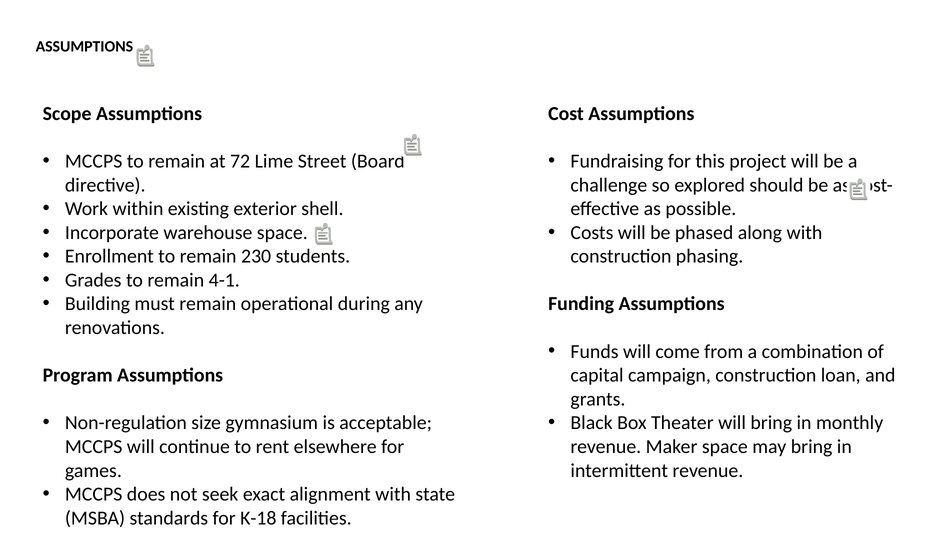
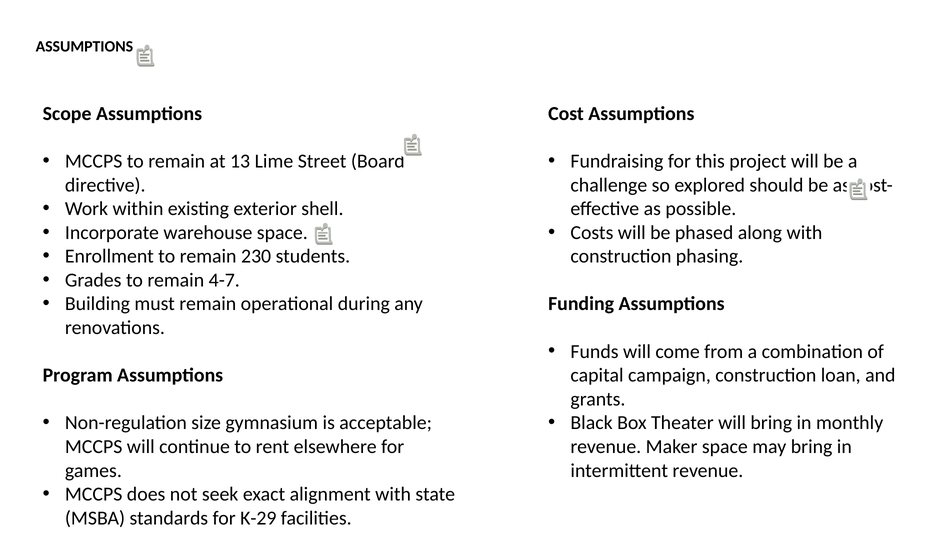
72: 72 -> 13
4-1: 4-1 -> 4-7
K-18: K-18 -> K-29
